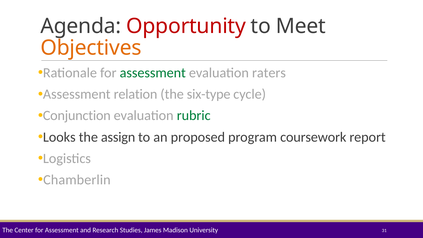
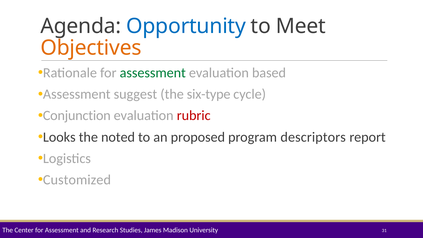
Opportunity colour: red -> blue
raters: raters -> based
relation: relation -> suggest
rubric colour: green -> red
assign: assign -> noted
coursework: coursework -> descriptors
Chamberlin: Chamberlin -> Customized
